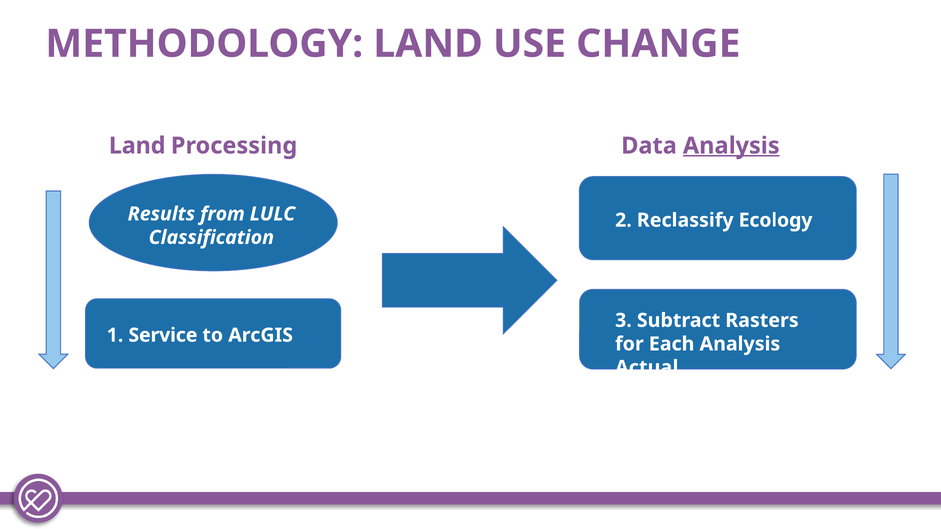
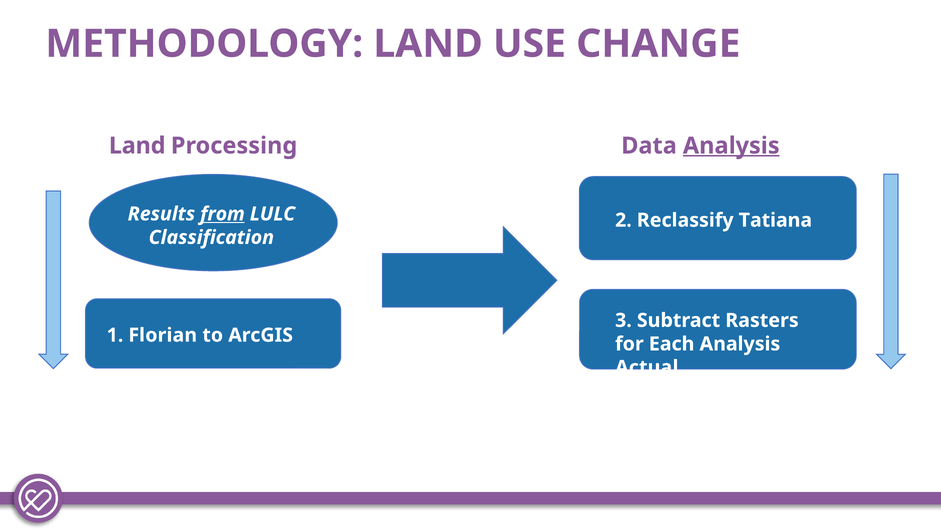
from underline: none -> present
Ecology: Ecology -> Tatiana
Service: Service -> Florian
